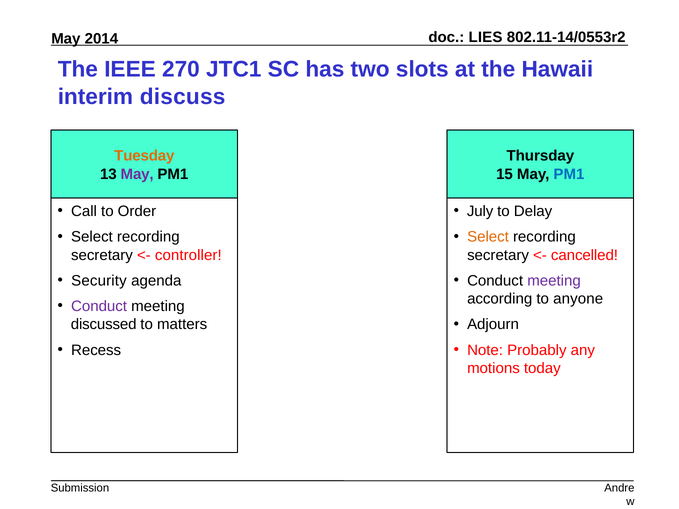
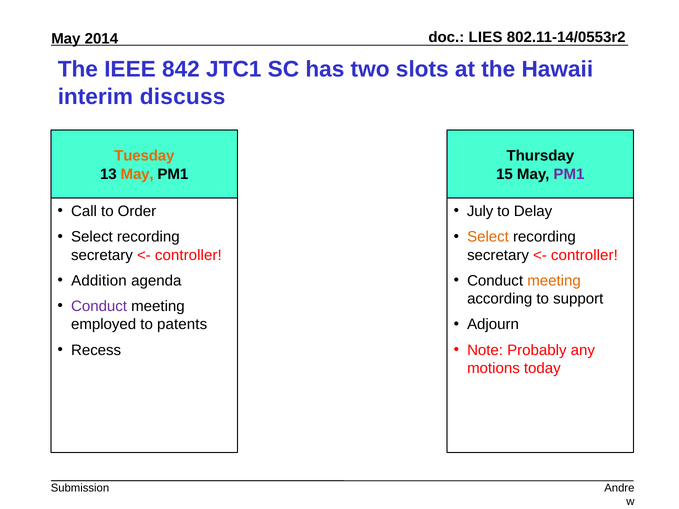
270: 270 -> 842
May at (137, 174) colour: purple -> orange
PM1 at (569, 174) colour: blue -> purple
cancelled at (584, 255): cancelled -> controller
Security: Security -> Addition
meeting at (554, 281) colour: purple -> orange
anyone: anyone -> support
discussed: discussed -> employed
matters: matters -> patents
